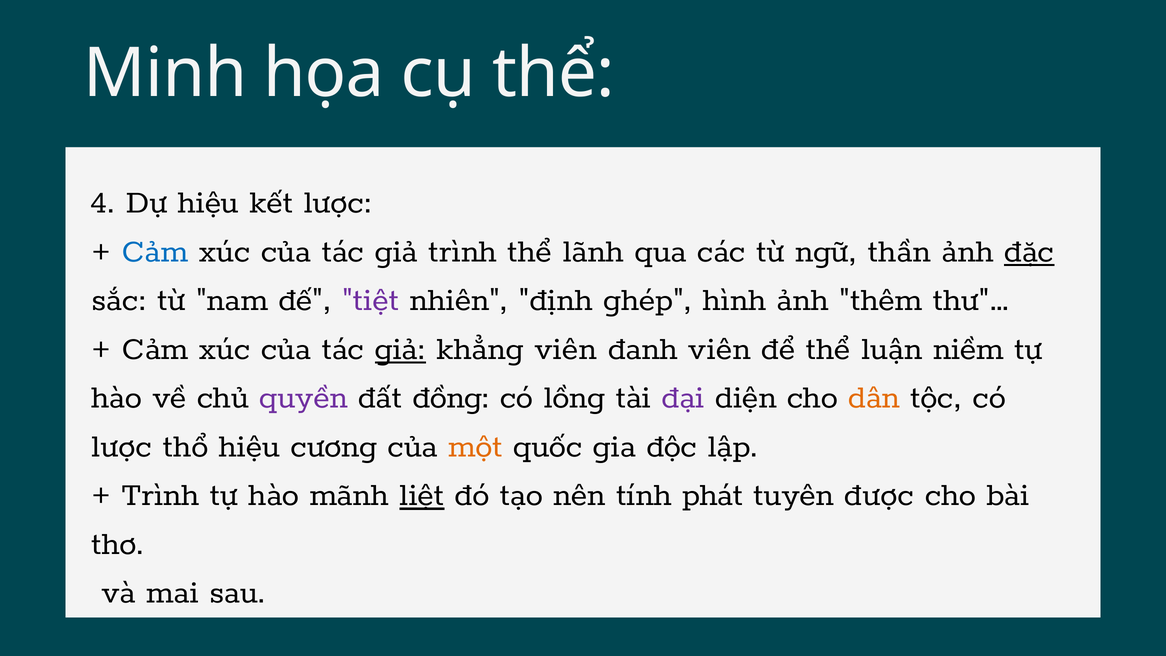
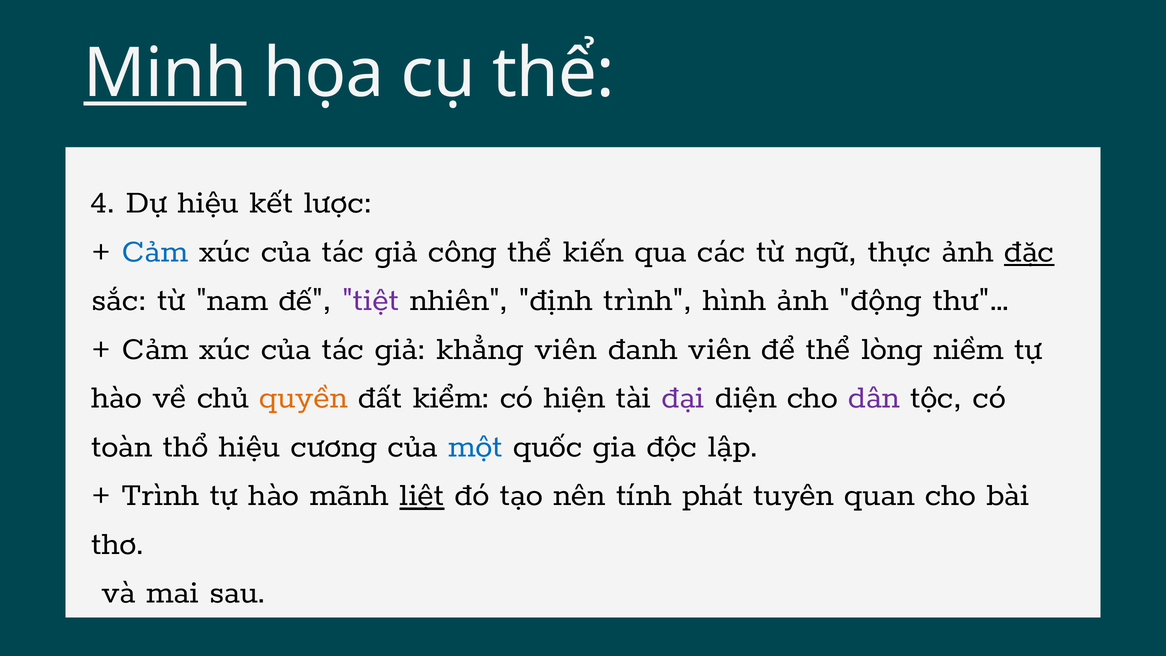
Minh underline: none -> present
giả trình: trình -> công
lãnh: lãnh -> kiến
thần: thần -> thực
định ghép: ghép -> trình
thêm: thêm -> động
giả at (400, 347) underline: present -> none
luận: luận -> lòng
quyền colour: purple -> orange
đồng: đồng -> kiểm
lồng: lồng -> hiện
dân colour: orange -> purple
lược at (122, 445): lược -> toàn
một colour: orange -> blue
được: được -> quan
